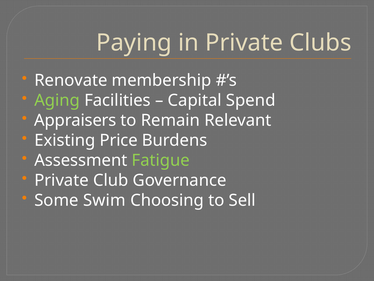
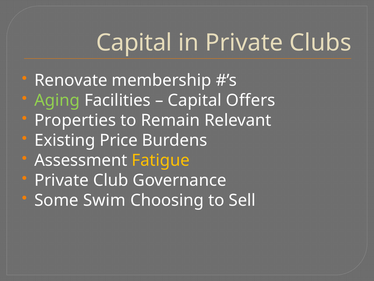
Paying at (134, 43): Paying -> Capital
Spend: Spend -> Offers
Appraisers: Appraisers -> Properties
Fatigue colour: light green -> yellow
